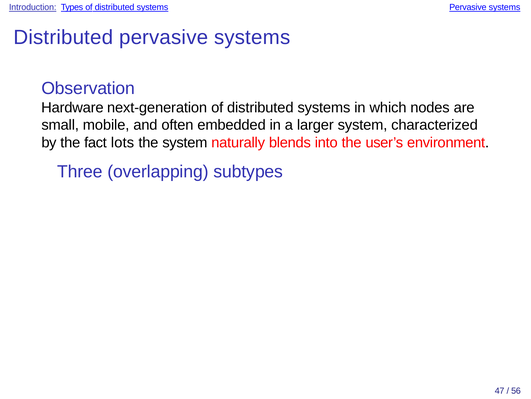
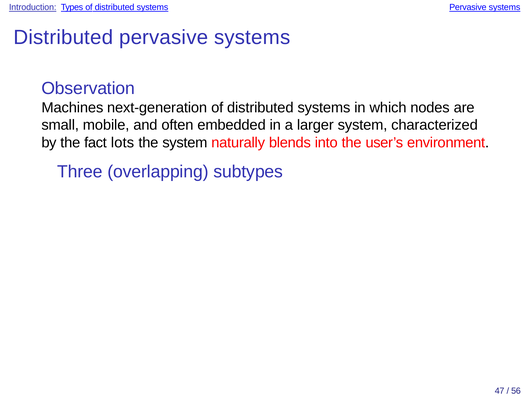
Hardware: Hardware -> Machines
